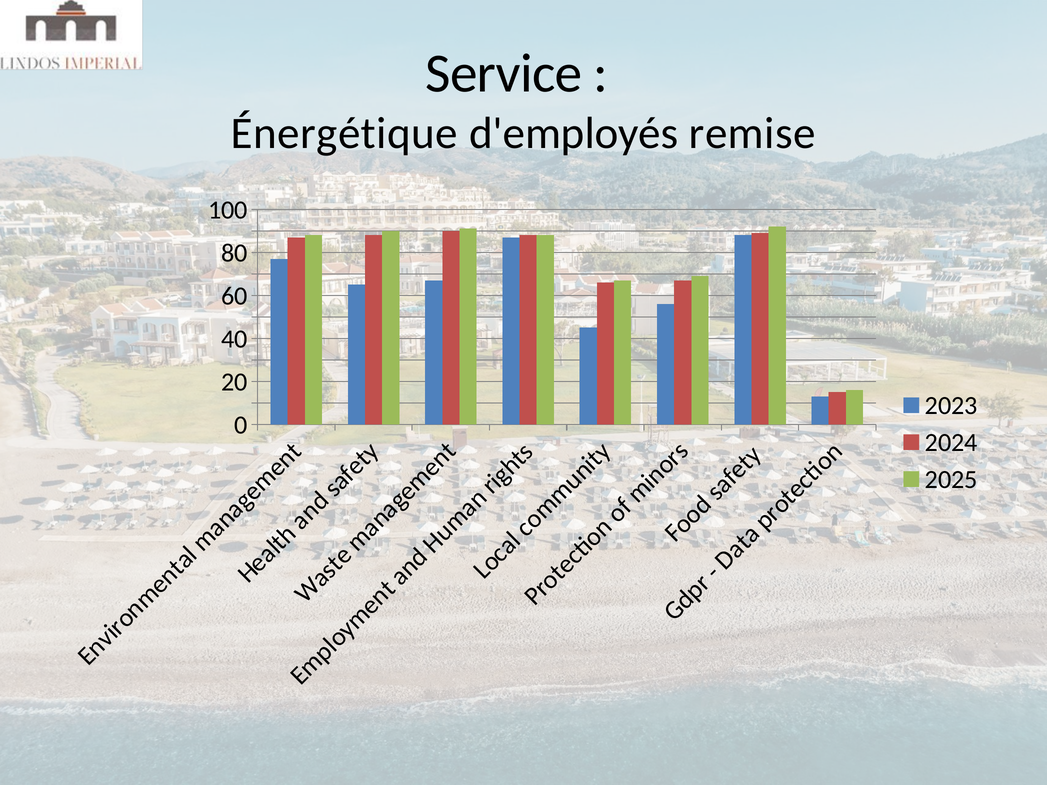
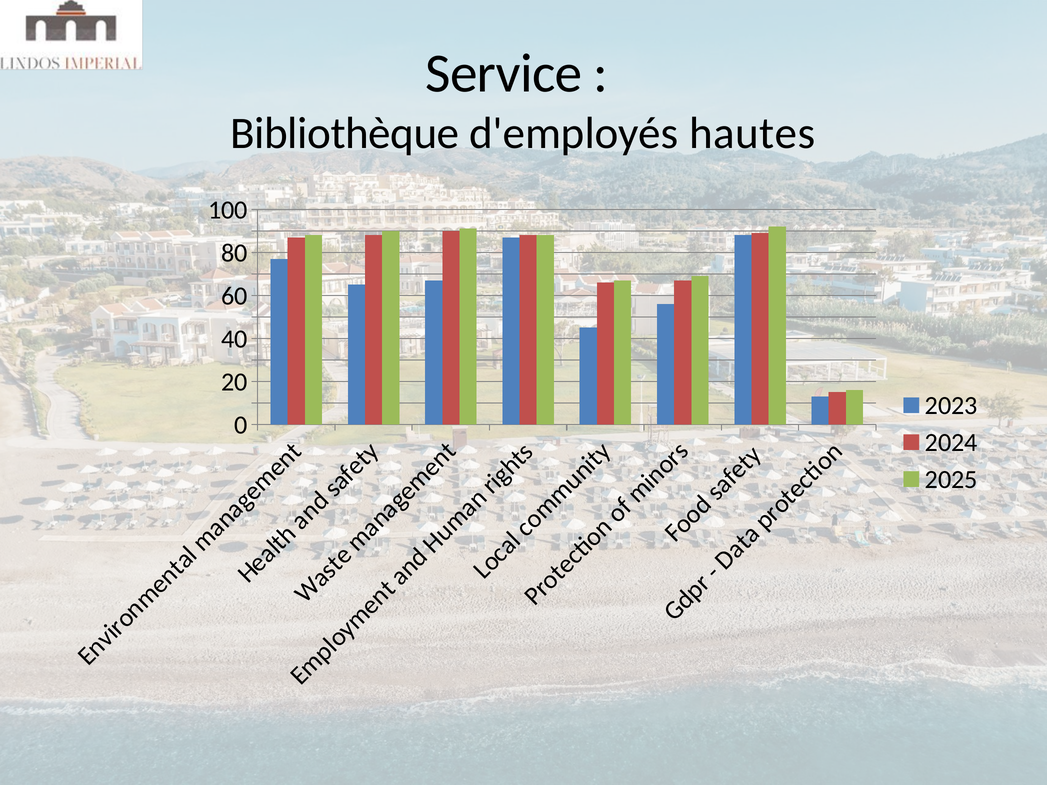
Énergétique: Énergétique -> Bibliothèque
remise: remise -> hautes
